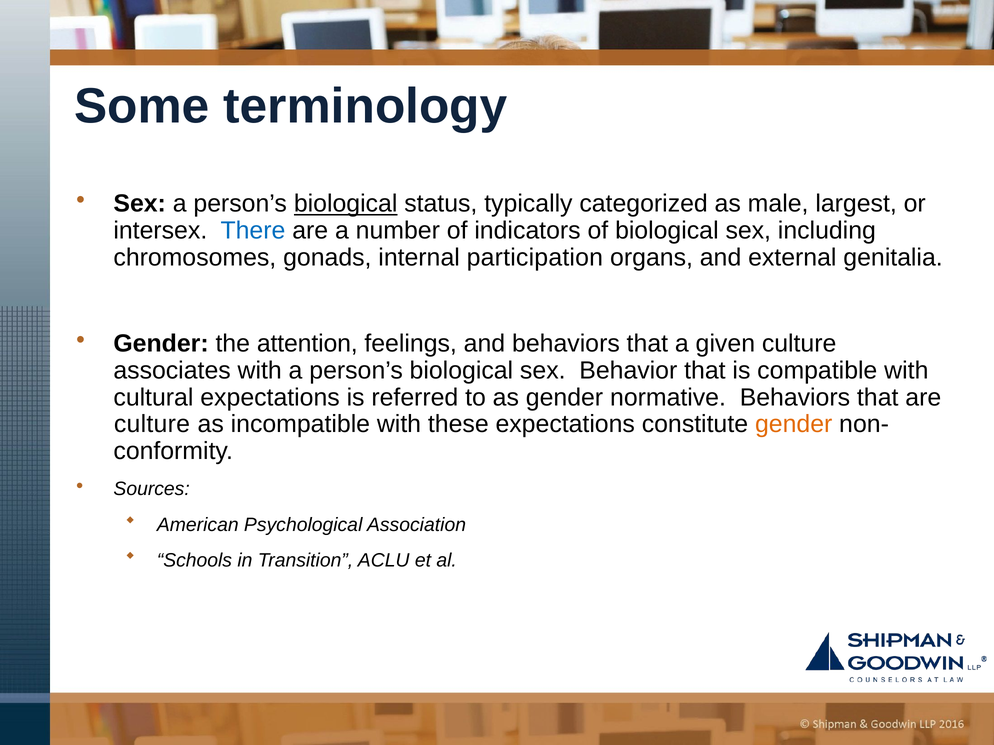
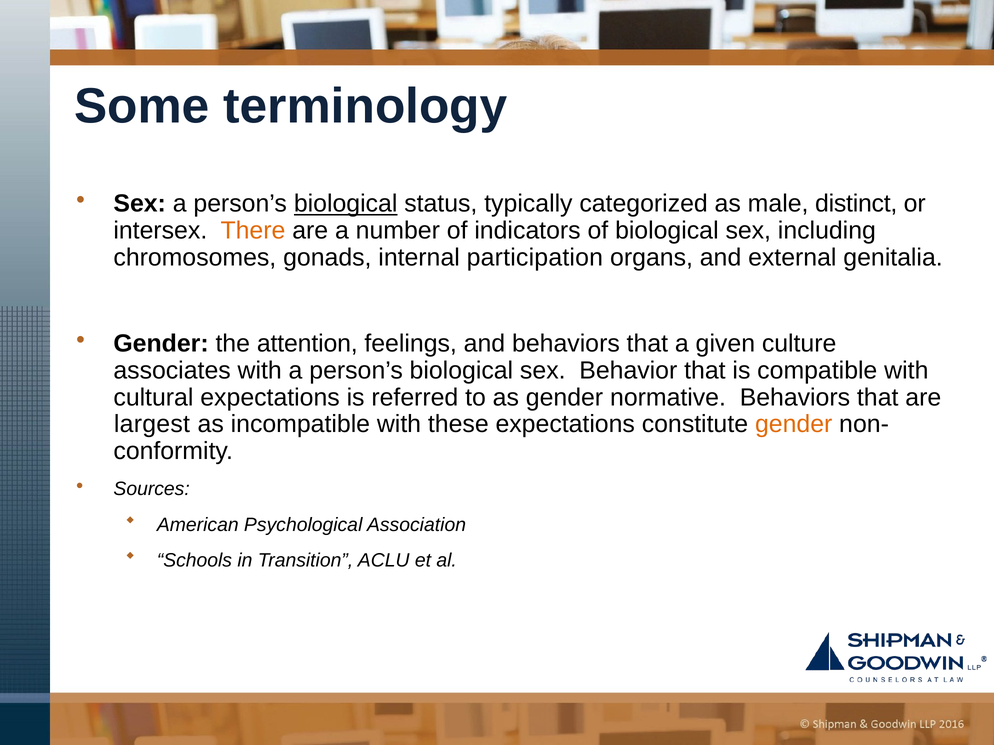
largest: largest -> distinct
There colour: blue -> orange
culture at (152, 425): culture -> largest
